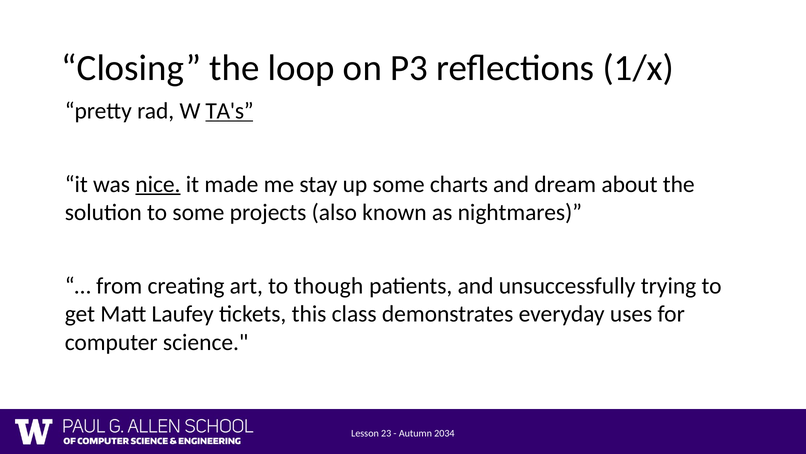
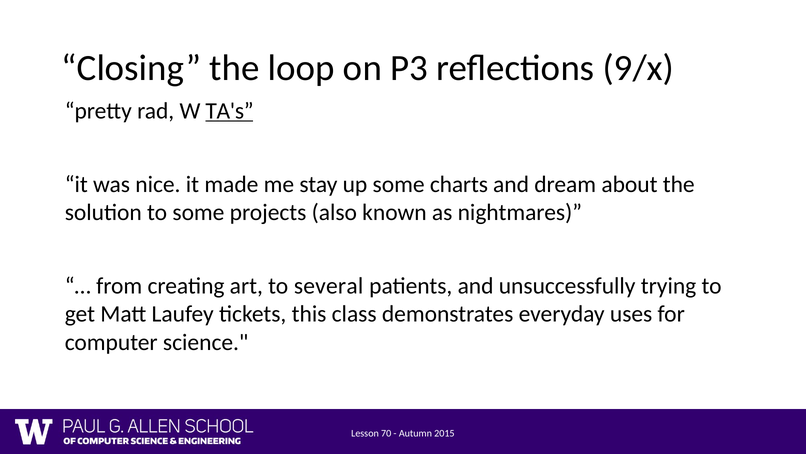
1/x: 1/x -> 9/x
nice underline: present -> none
though: though -> several
23: 23 -> 70
2034: 2034 -> 2015
